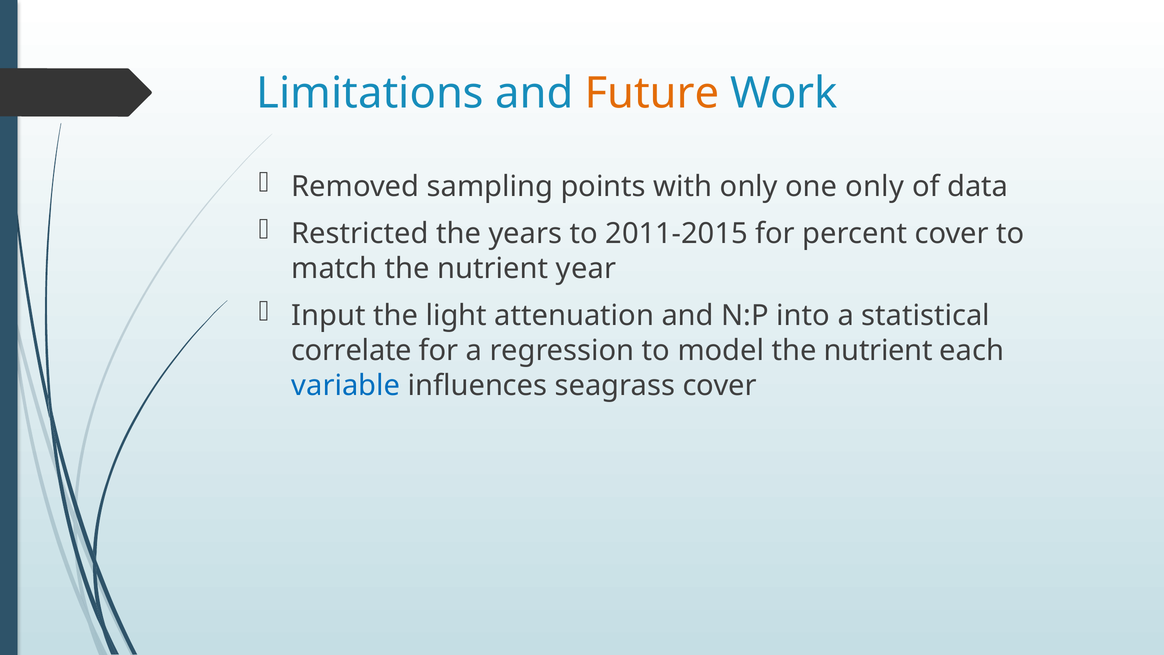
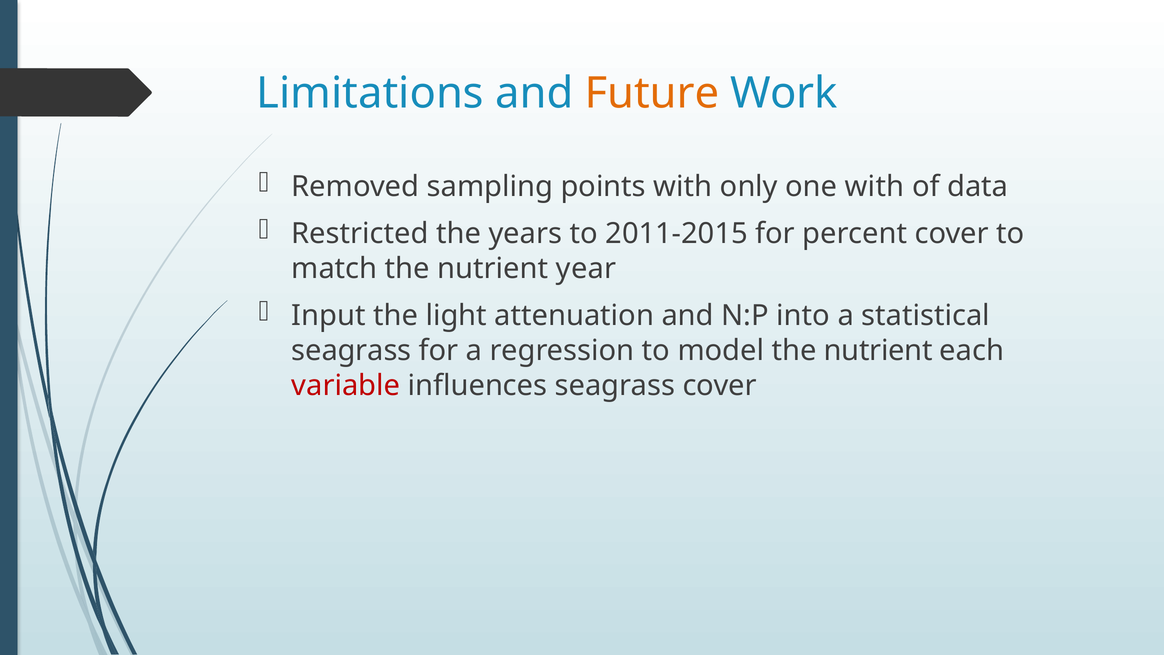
one only: only -> with
correlate at (351, 351): correlate -> seagrass
variable colour: blue -> red
